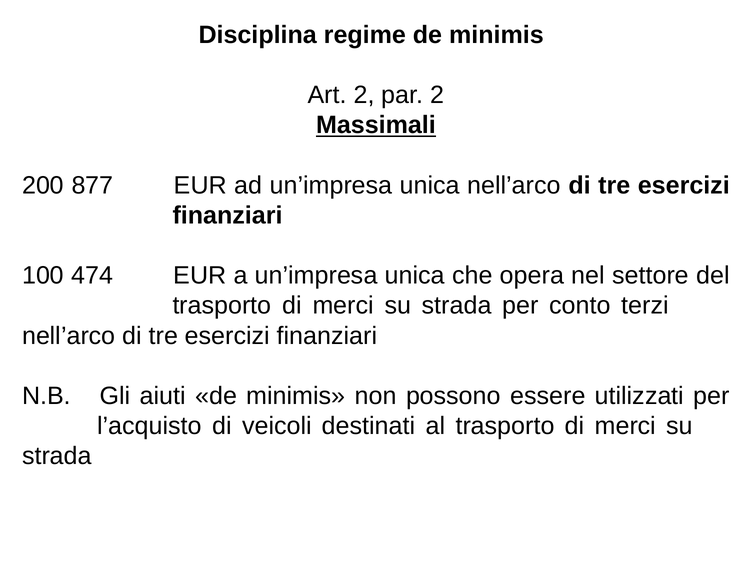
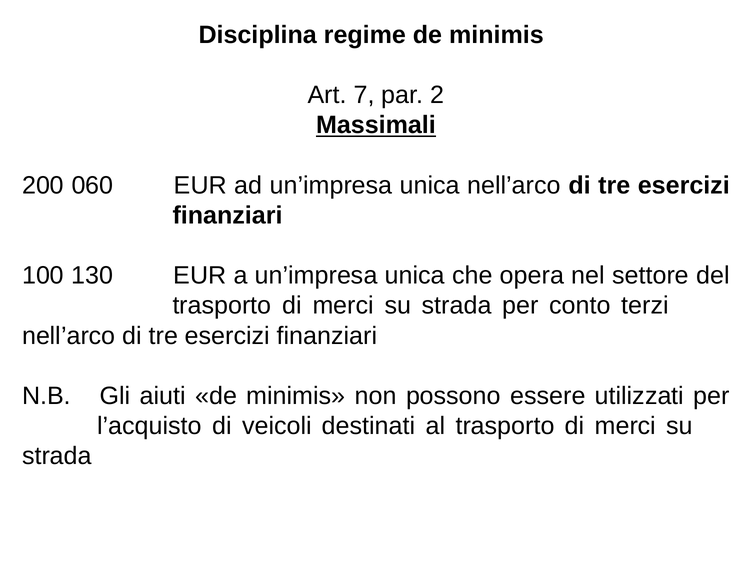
Art 2: 2 -> 7
877: 877 -> 060
474: 474 -> 130
